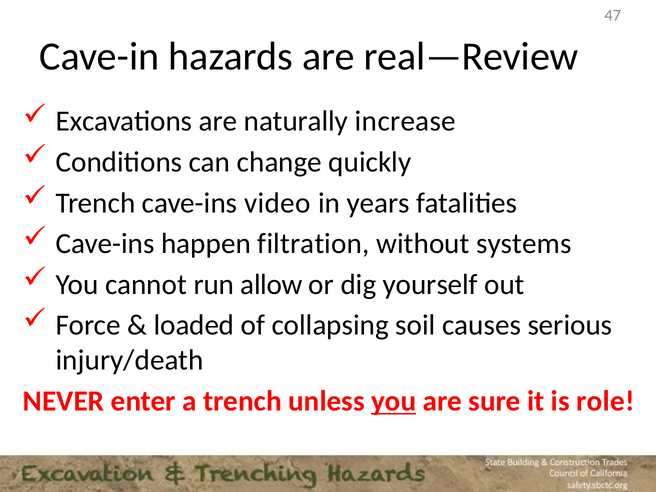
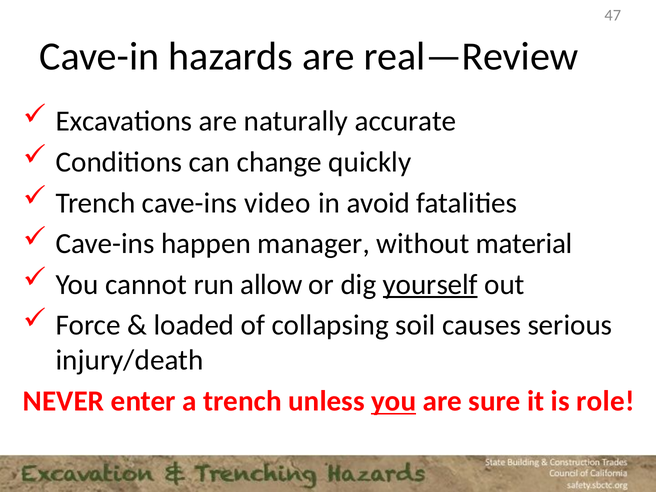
increase: increase -> accurate
years: years -> avoid
filtration: filtration -> manager
systems: systems -> material
yourself underline: none -> present
